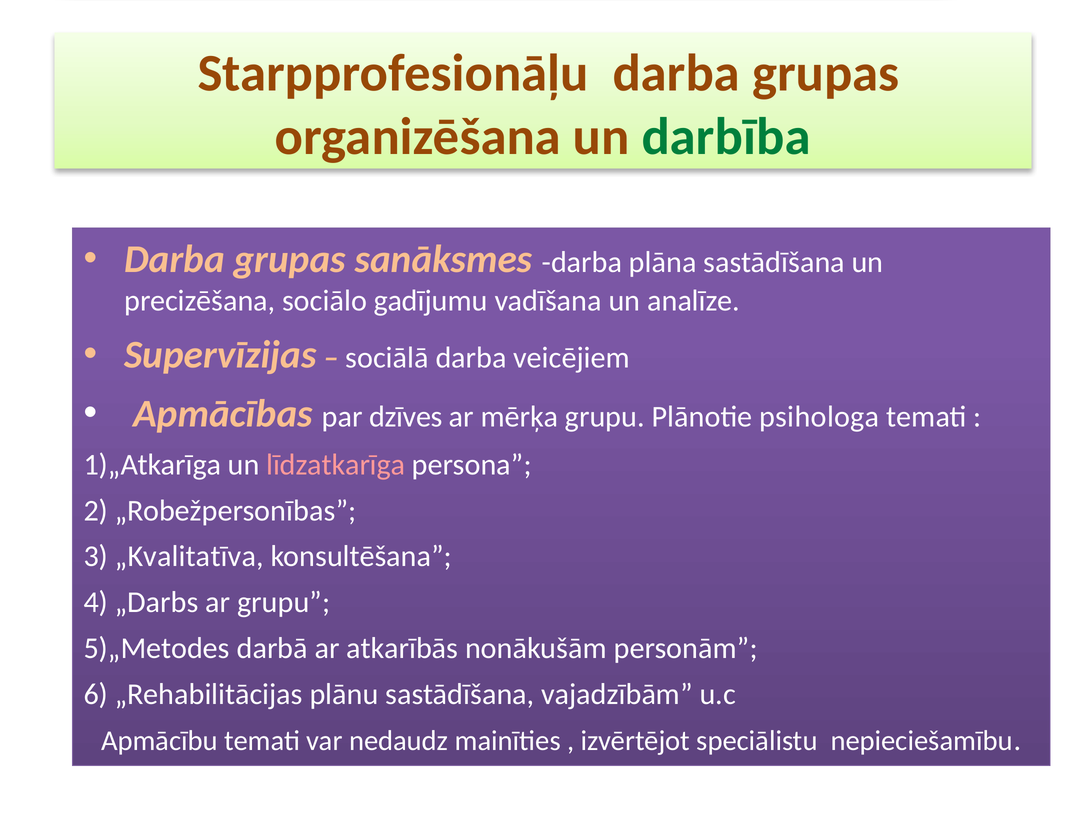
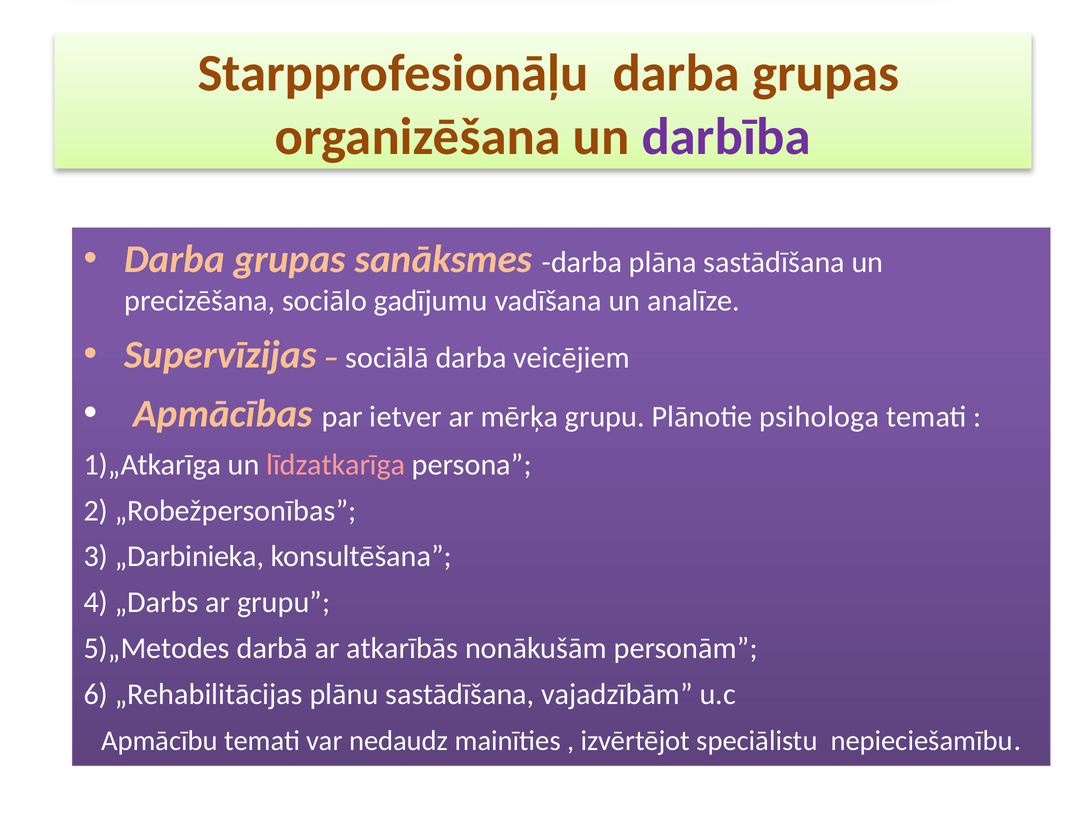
darbība colour: green -> purple
dzīves: dzīves -> ietver
„Kvalitatīva: „Kvalitatīva -> „Darbinieka
